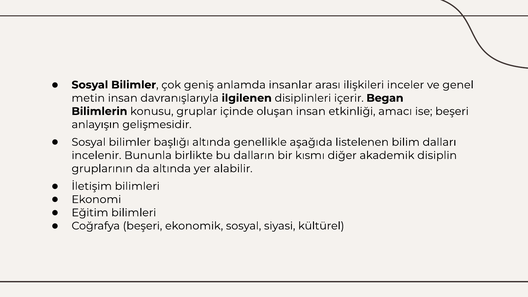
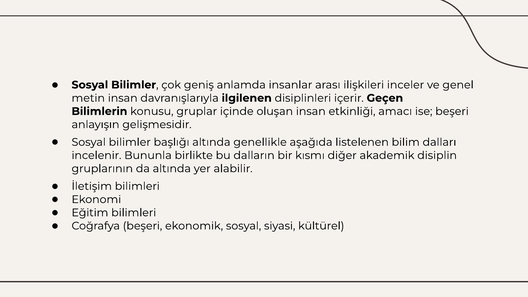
Began: Began -> Geçen
